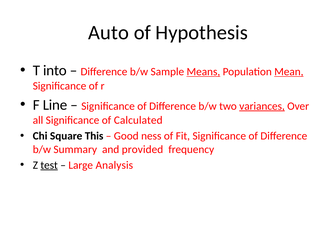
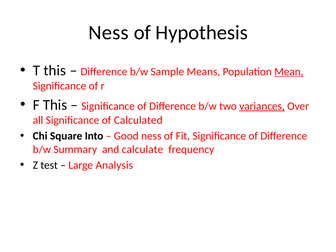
Auto at (108, 33): Auto -> Ness
T into: into -> this
Means underline: present -> none
F Line: Line -> This
This: This -> Into
provided: provided -> calculate
test underline: present -> none
